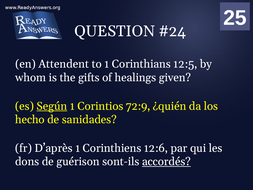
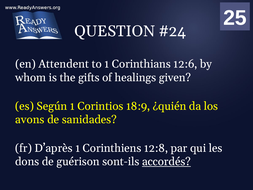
12:5: 12:5 -> 12:6
Según underline: present -> none
72:9: 72:9 -> 18:9
hecho: hecho -> avons
12:6: 12:6 -> 12:8
